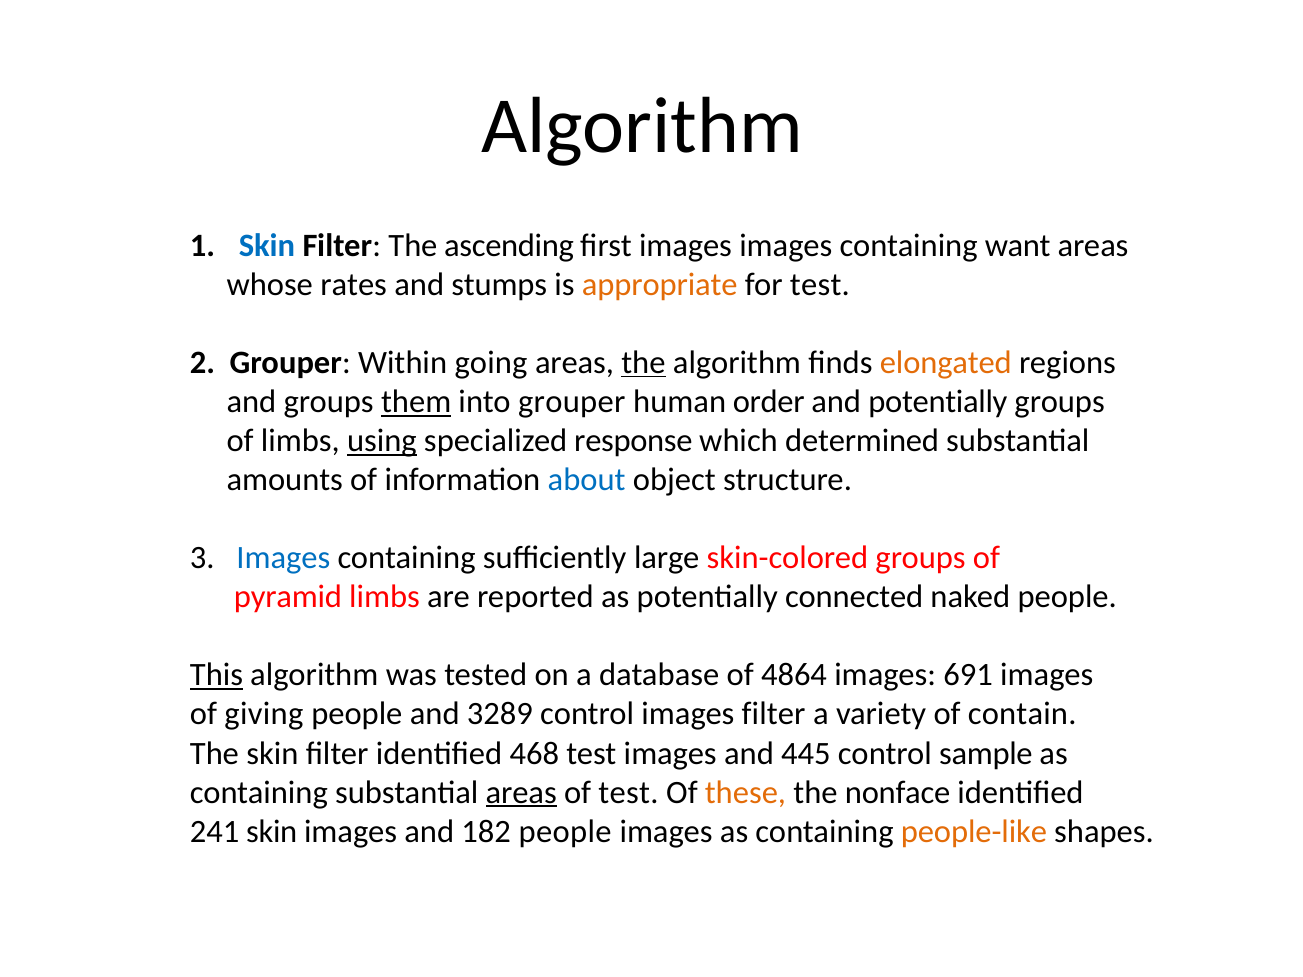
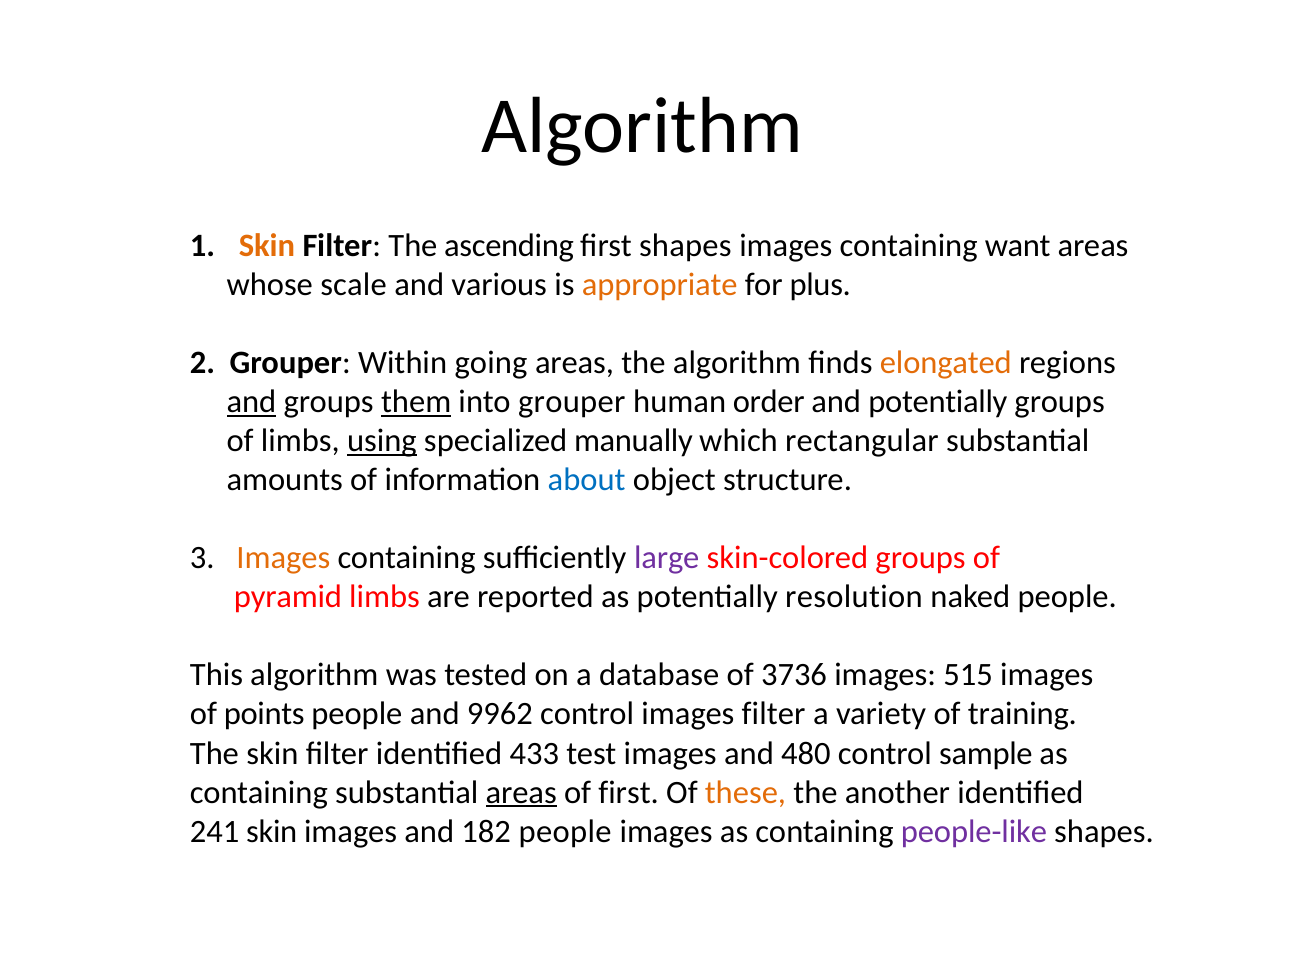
Skin at (267, 245) colour: blue -> orange
first images: images -> shapes
rates: rates -> scale
stumps: stumps -> various
for test: test -> plus
the at (643, 363) underline: present -> none
and at (251, 402) underline: none -> present
response: response -> manually
determined: determined -> rectangular
Images at (283, 558) colour: blue -> orange
large colour: black -> purple
connected: connected -> resolution
This underline: present -> none
4864: 4864 -> 3736
691: 691 -> 515
giving: giving -> points
3289: 3289 -> 9962
contain: contain -> training
468: 468 -> 433
445: 445 -> 480
of test: test -> first
nonface: nonface -> another
people-like colour: orange -> purple
